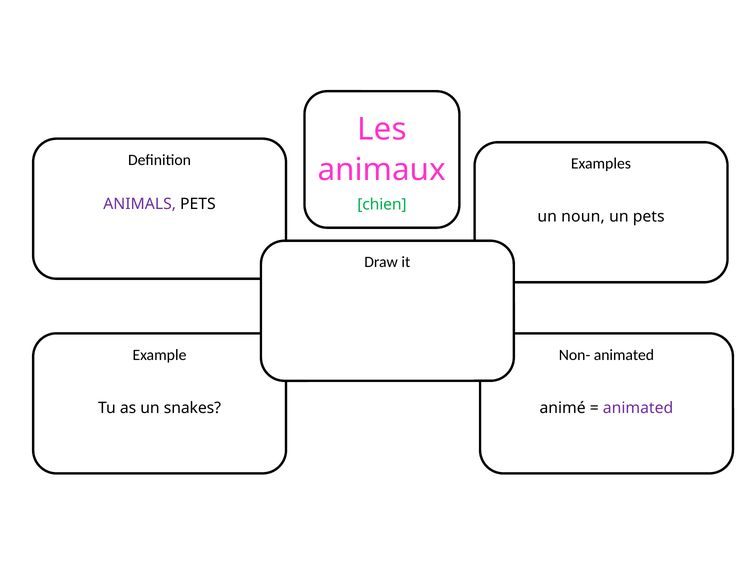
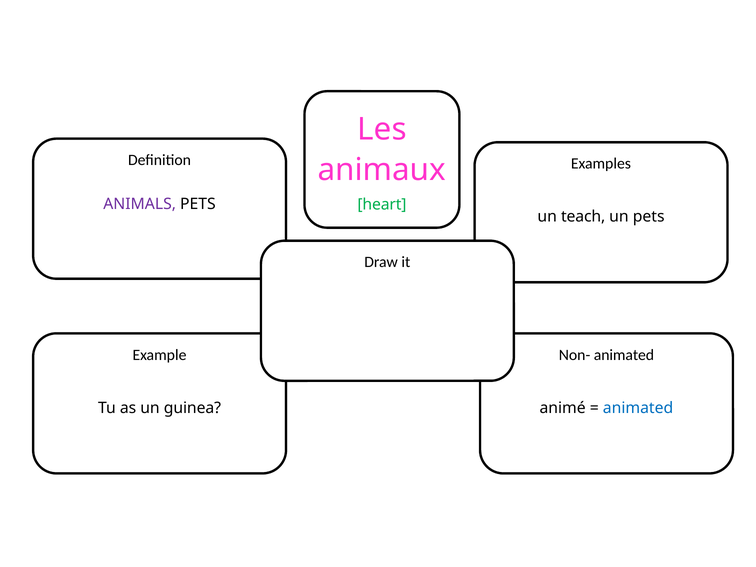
chien: chien -> heart
noun: noun -> teach
snakes: snakes -> guinea
animated at (638, 408) colour: purple -> blue
